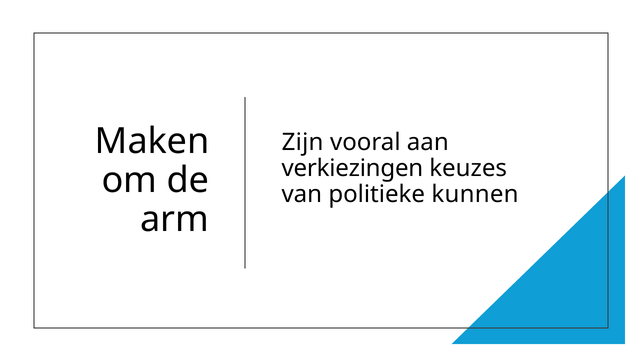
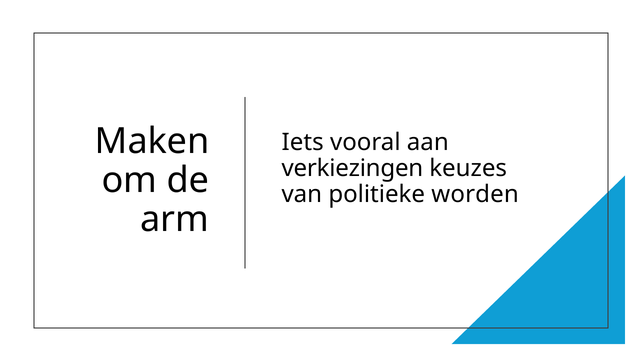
Zijn: Zijn -> Iets
kunnen: kunnen -> worden
